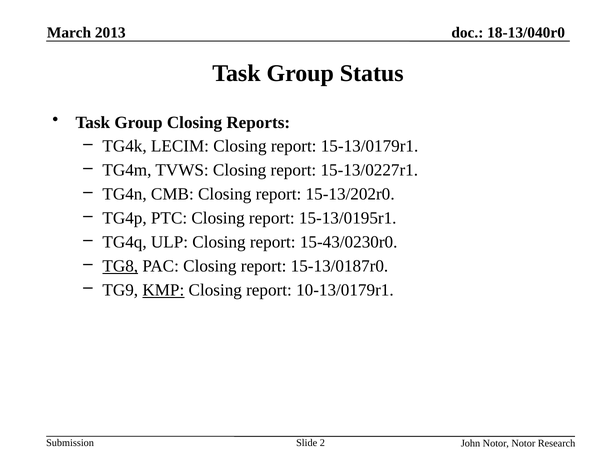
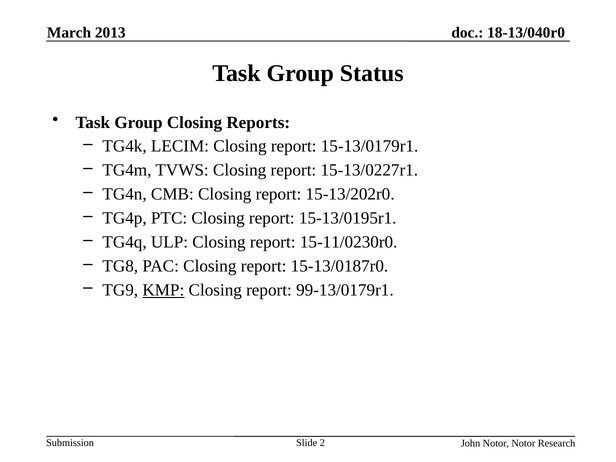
15-43/0230r0: 15-43/0230r0 -> 15-11/0230r0
TG8 underline: present -> none
10-13/0179r1: 10-13/0179r1 -> 99-13/0179r1
